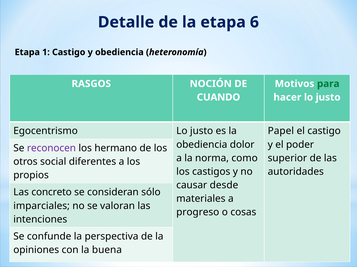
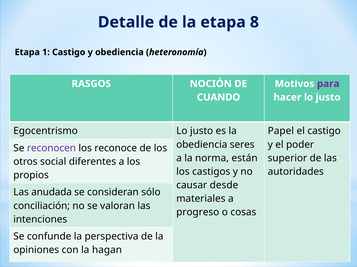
6: 6 -> 8
para colour: green -> purple
dolor: dolor -> seres
hermano: hermano -> reconoce
como: como -> están
concreto: concreto -> anudada
imparciales: imparciales -> conciliación
buena: buena -> hagan
